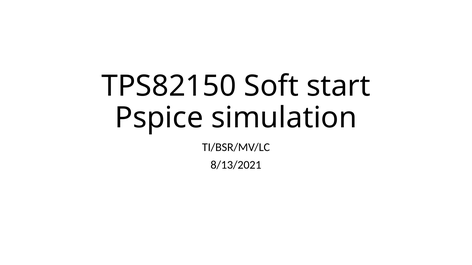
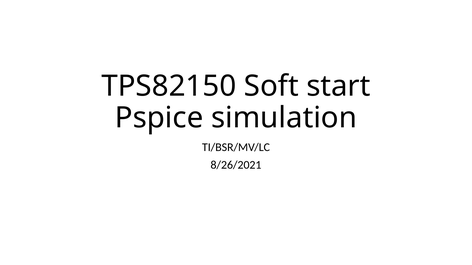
8/13/2021: 8/13/2021 -> 8/26/2021
